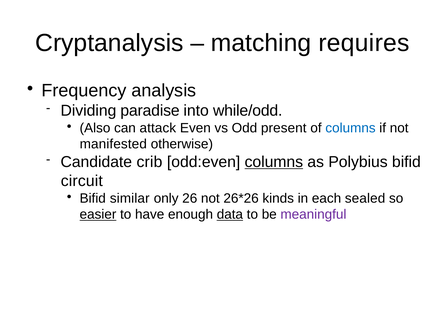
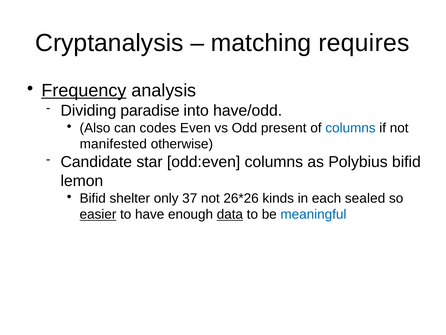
Frequency underline: none -> present
while/odd: while/odd -> have/odd
attack: attack -> codes
crib: crib -> star
columns at (274, 162) underline: present -> none
circuit: circuit -> lemon
similar: similar -> shelter
26: 26 -> 37
meaningful colour: purple -> blue
